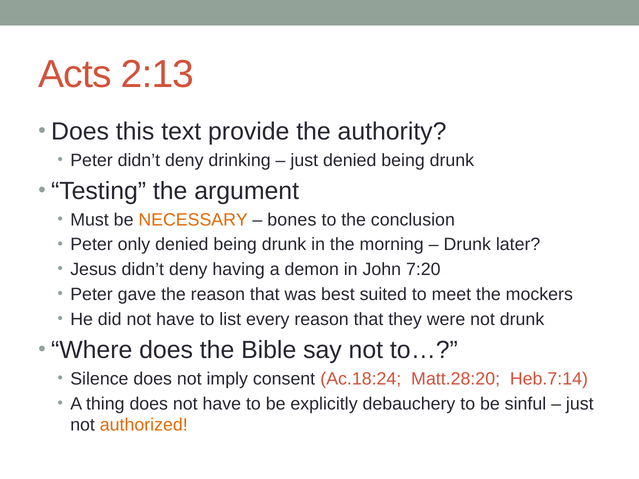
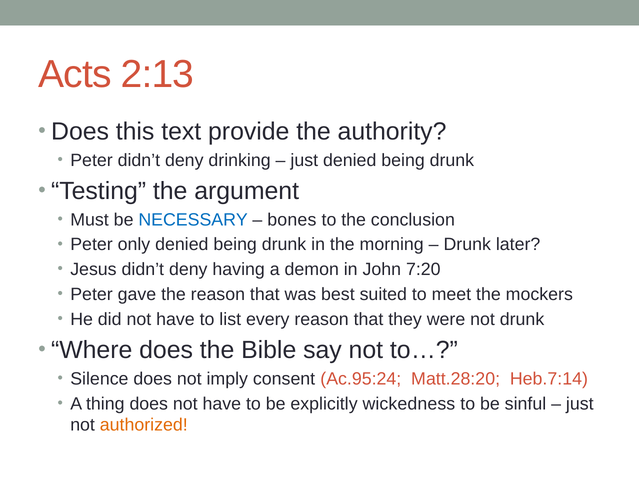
NECESSARY colour: orange -> blue
Ac.18:24: Ac.18:24 -> Ac.95:24
debauchery: debauchery -> wickedness
